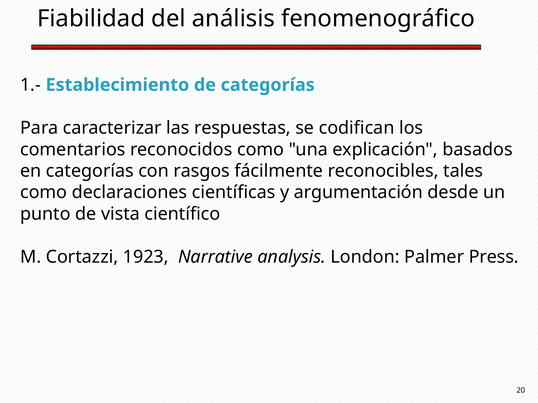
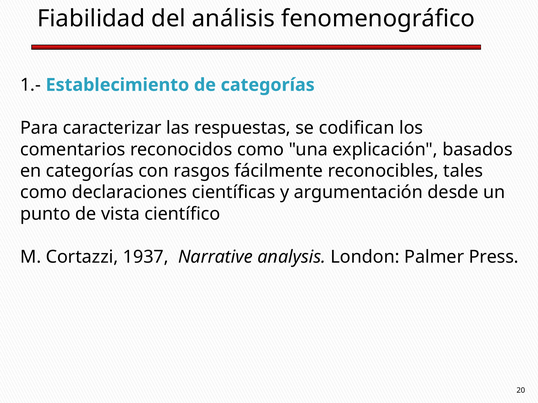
1923: 1923 -> 1937
